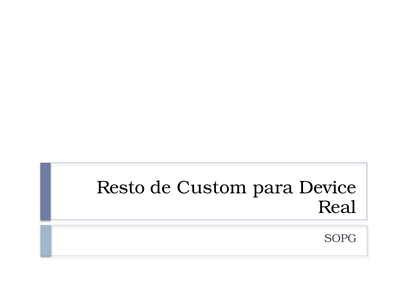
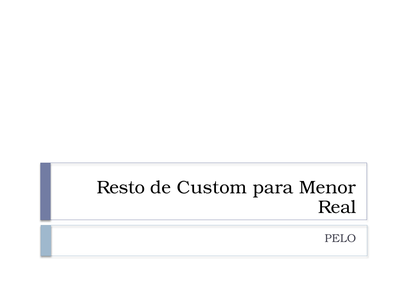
Device: Device -> Menor
SOPG: SOPG -> PELO
